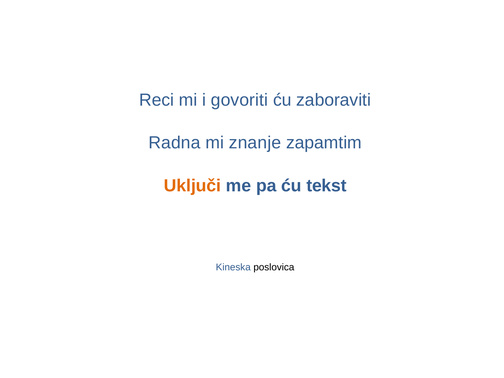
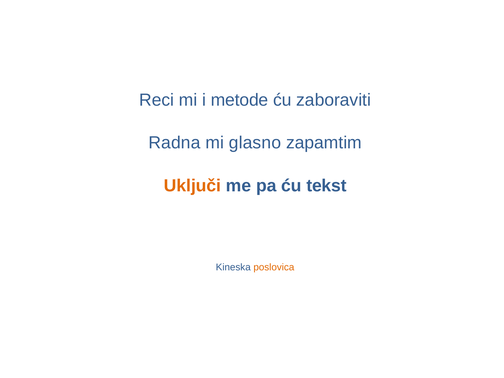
govoriti: govoriti -> metode
znanje: znanje -> glasno
poslovica colour: black -> orange
